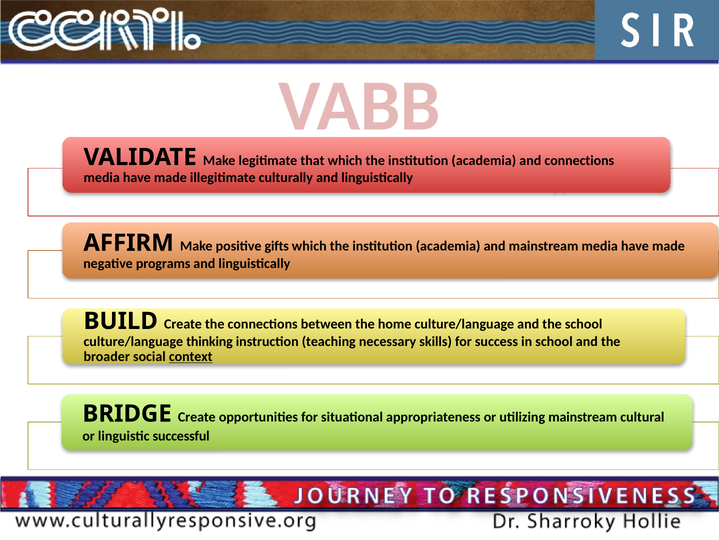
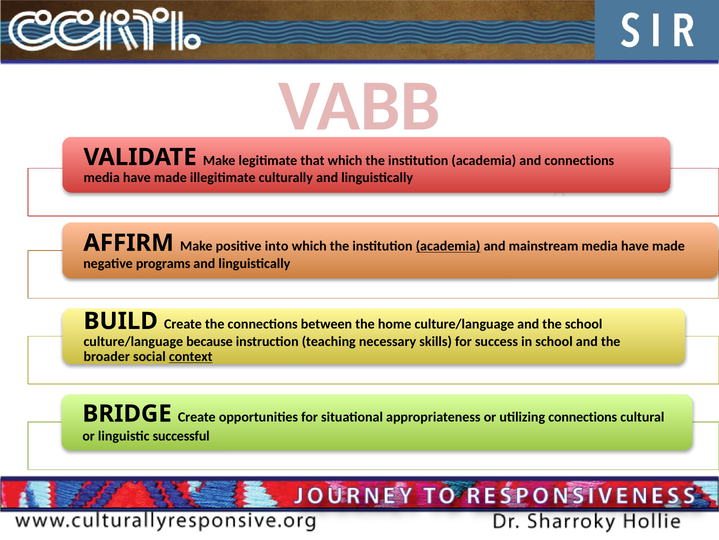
gifts: gifts -> into
academia at (448, 246) underline: none -> present
thinking: thinking -> because
utilizing mainstream: mainstream -> connections
